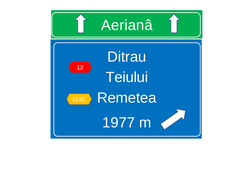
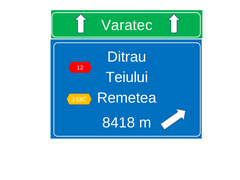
Aerianâ: Aerianâ -> Varatec
1977: 1977 -> 8418
